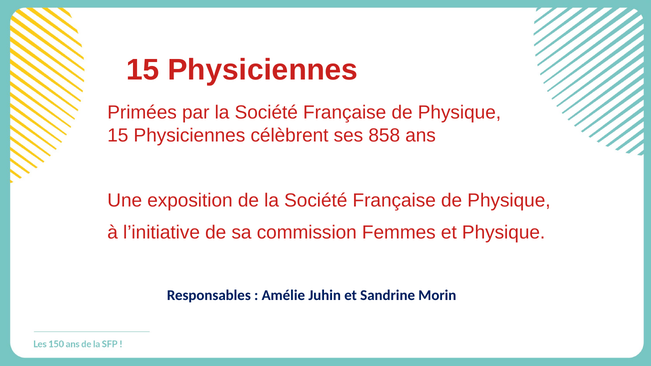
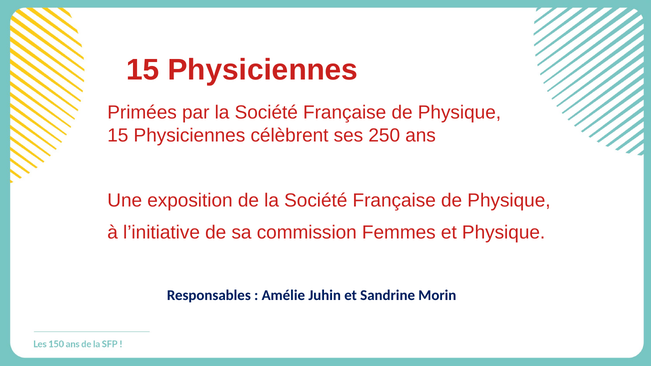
858: 858 -> 250
